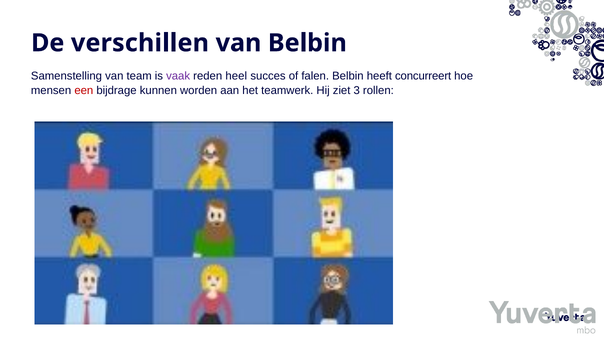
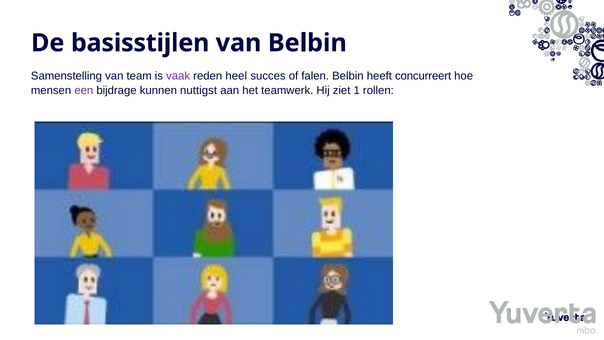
verschillen: verschillen -> basisstijlen
een colour: red -> purple
worden: worden -> nuttigst
3: 3 -> 1
